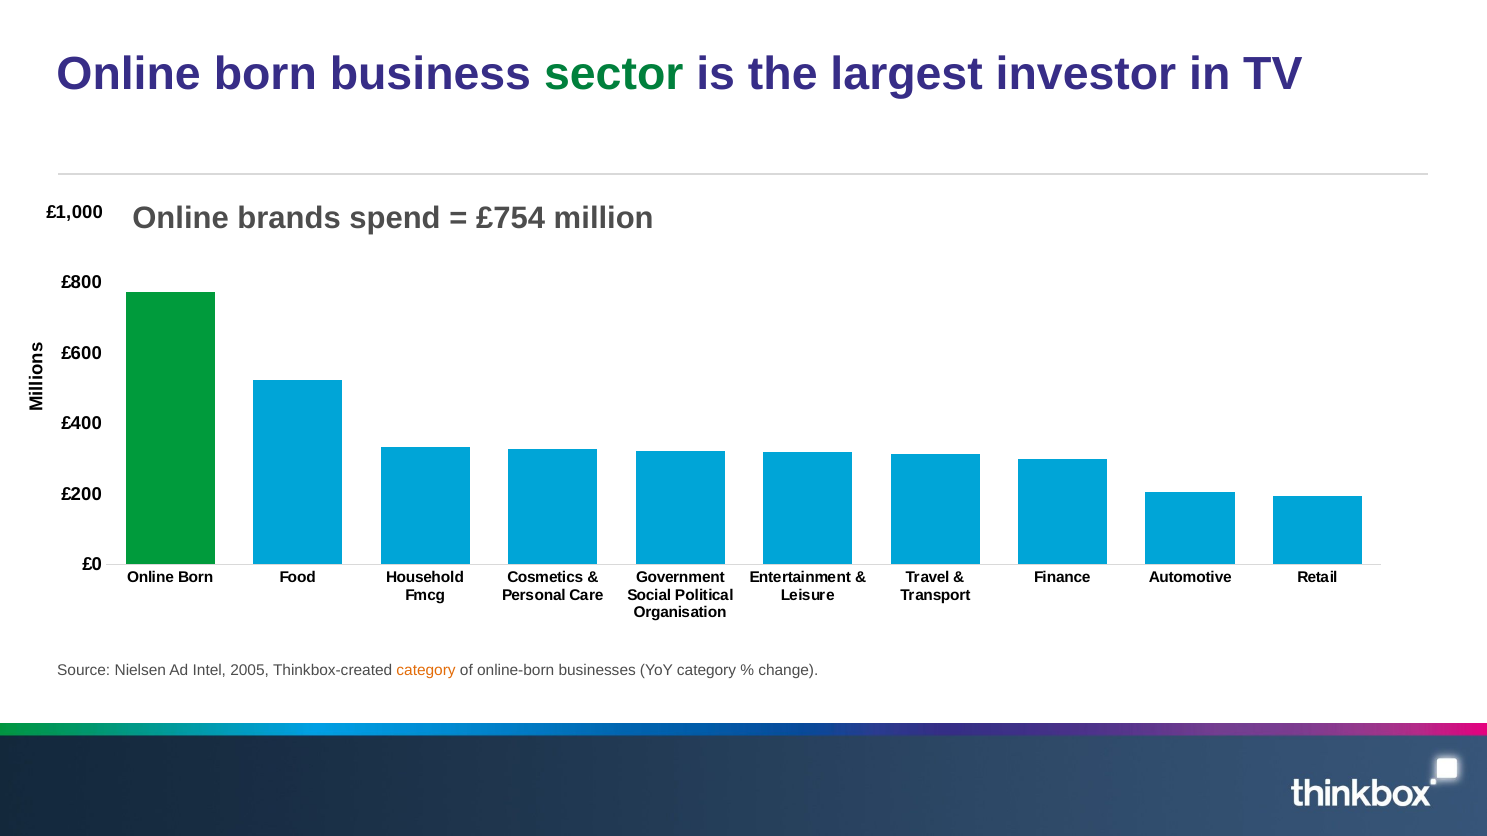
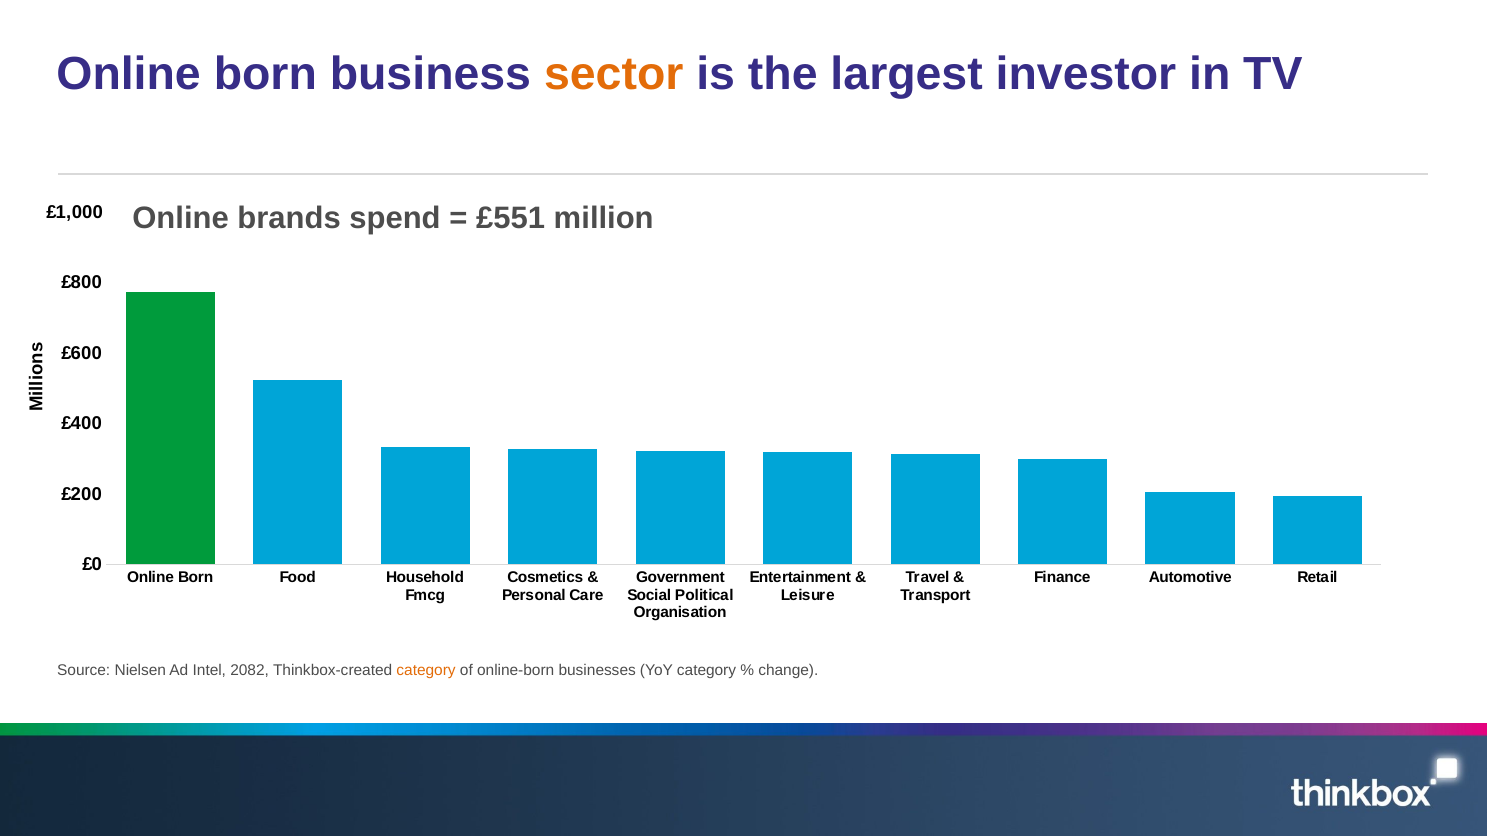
sector colour: green -> orange
£754: £754 -> £551
2005: 2005 -> 2082
